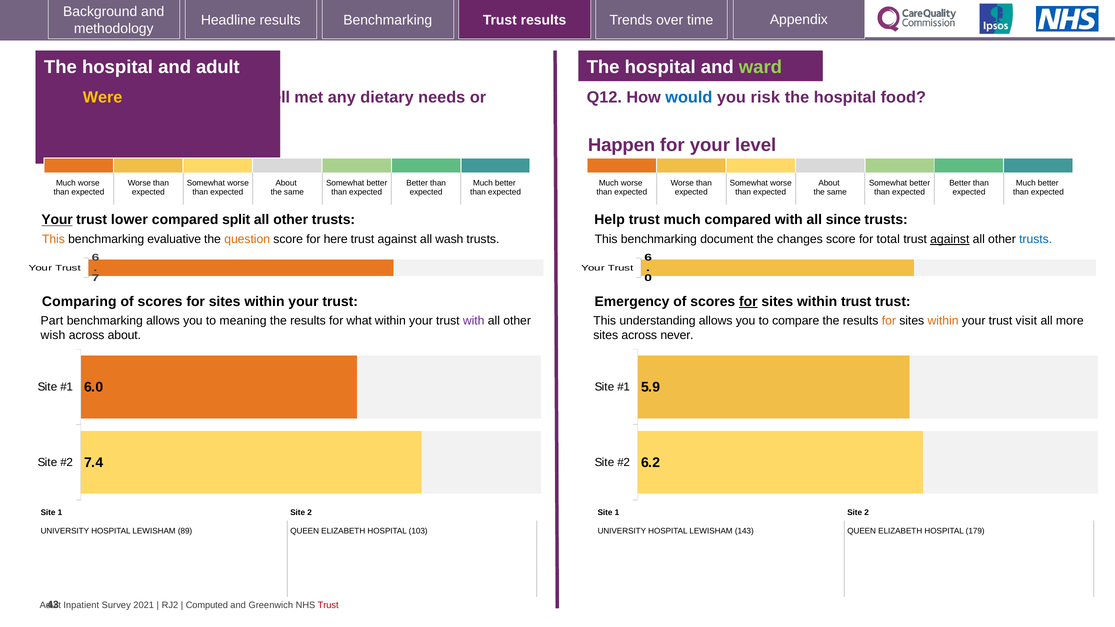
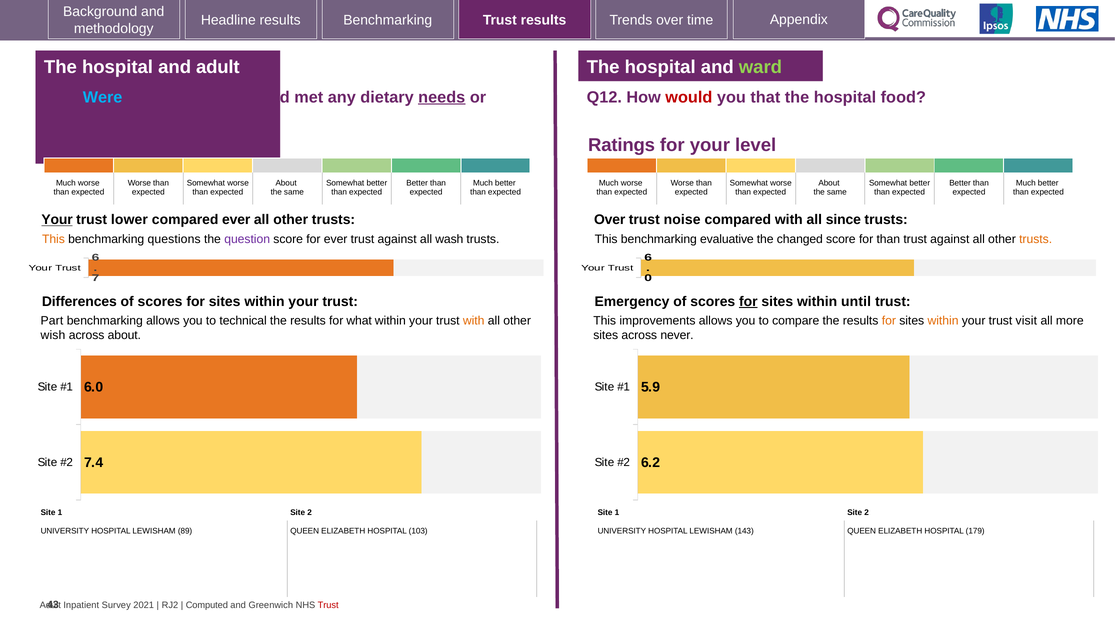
Were colour: yellow -> light blue
well: well -> told
needs underline: none -> present
would colour: blue -> red
risk: risk -> that
Happen: Happen -> Ratings
compared split: split -> ever
Help at (610, 220): Help -> Over
much at (682, 220): much -> noise
evaluative: evaluative -> questions
question colour: orange -> purple
for here: here -> ever
document: document -> evaluative
changes: changes -> changed
for total: total -> than
against at (950, 239) underline: present -> none
trusts at (1036, 239) colour: blue -> orange
Comparing: Comparing -> Differences
within trust: trust -> until
meaning: meaning -> technical
with at (474, 321) colour: purple -> orange
understanding: understanding -> improvements
